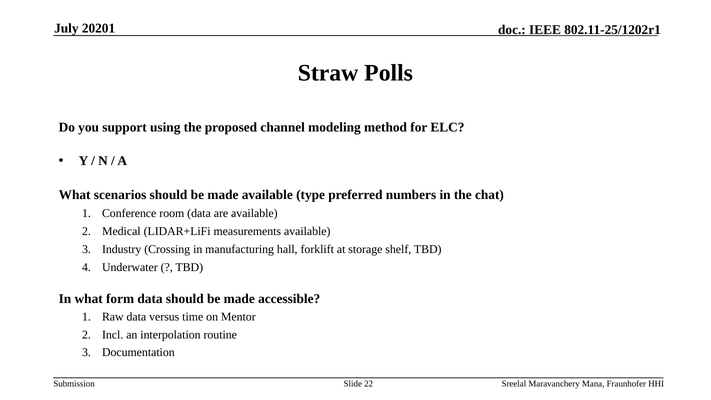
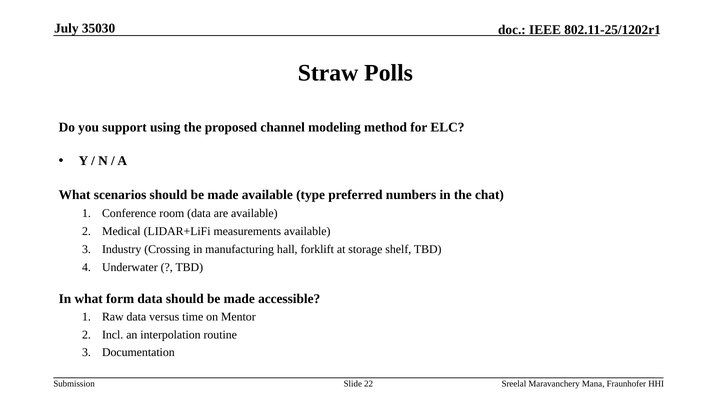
20201: 20201 -> 35030
